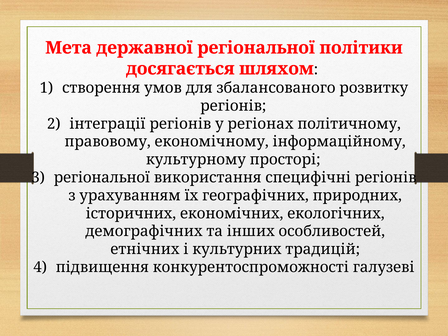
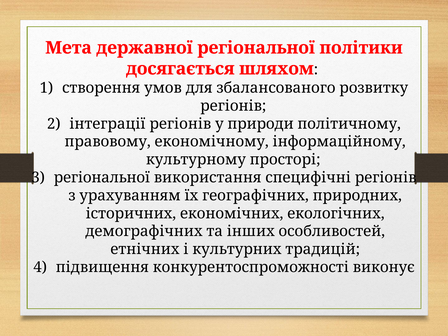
регіонах: регіонах -> природи
галузеві: галузеві -> виконує
